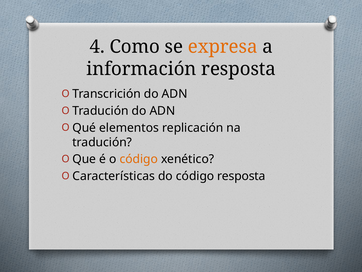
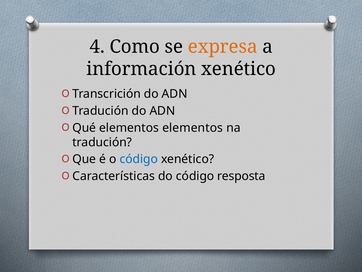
información resposta: resposta -> xenético
elementos replicación: replicación -> elementos
código at (139, 159) colour: orange -> blue
